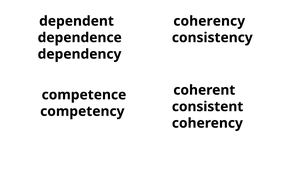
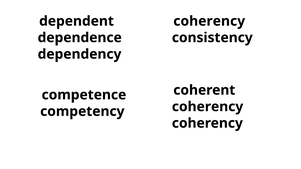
consistent at (208, 107): consistent -> coherency
